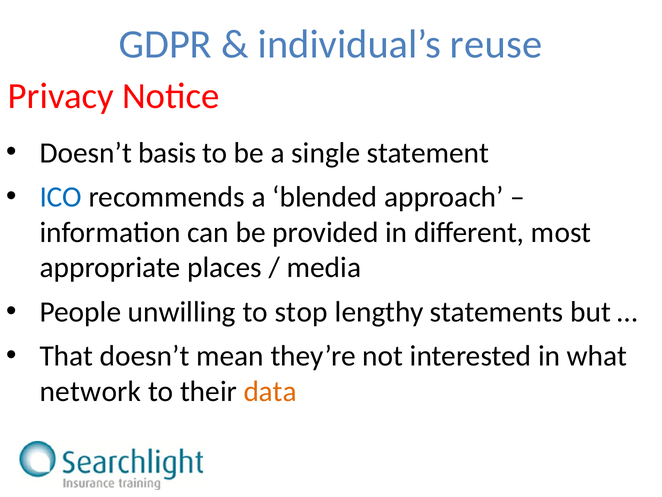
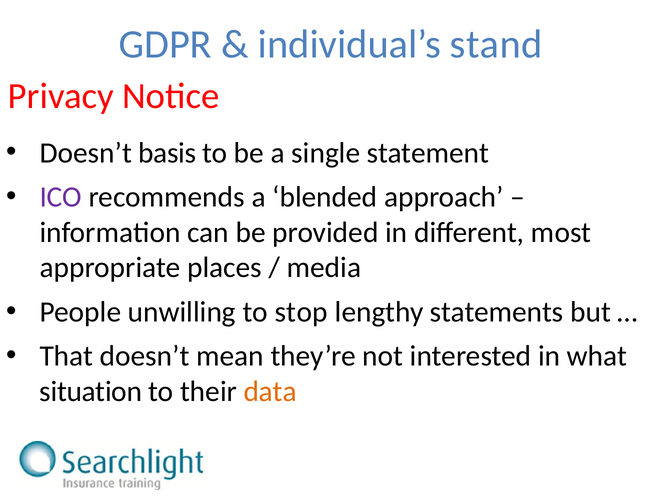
reuse: reuse -> stand
ICO colour: blue -> purple
network: network -> situation
